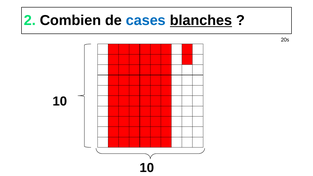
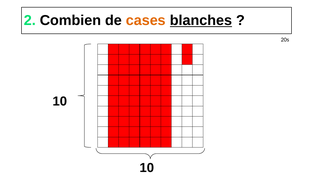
cases colour: blue -> orange
